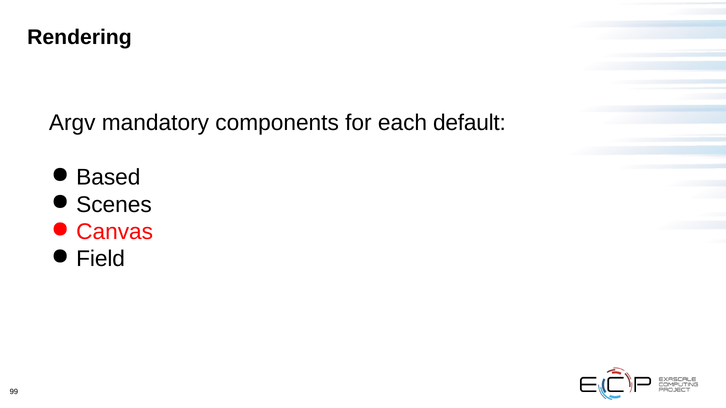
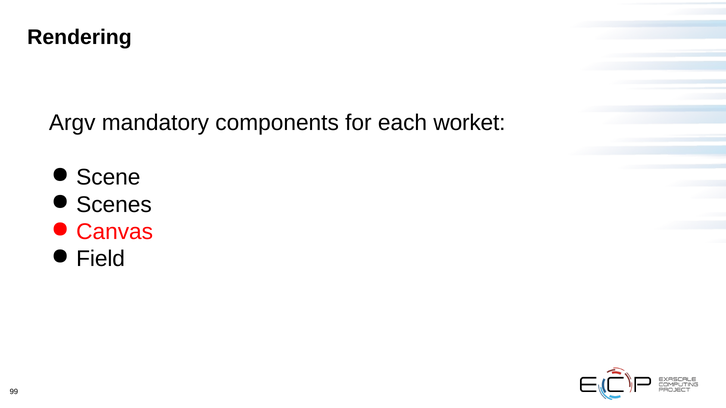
default: default -> worket
Based: Based -> Scene
